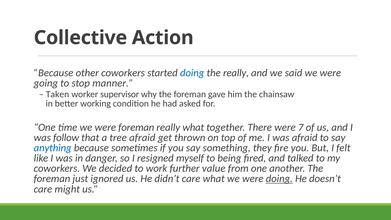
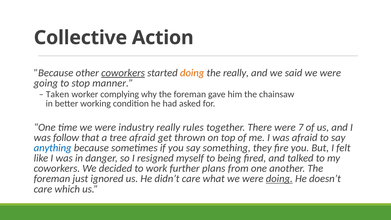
coworkers at (123, 73) underline: none -> present
doing at (192, 73) colour: blue -> orange
supervisor: supervisor -> complying
were foreman: foreman -> industry
really what: what -> rules
value: value -> plans
might: might -> which
